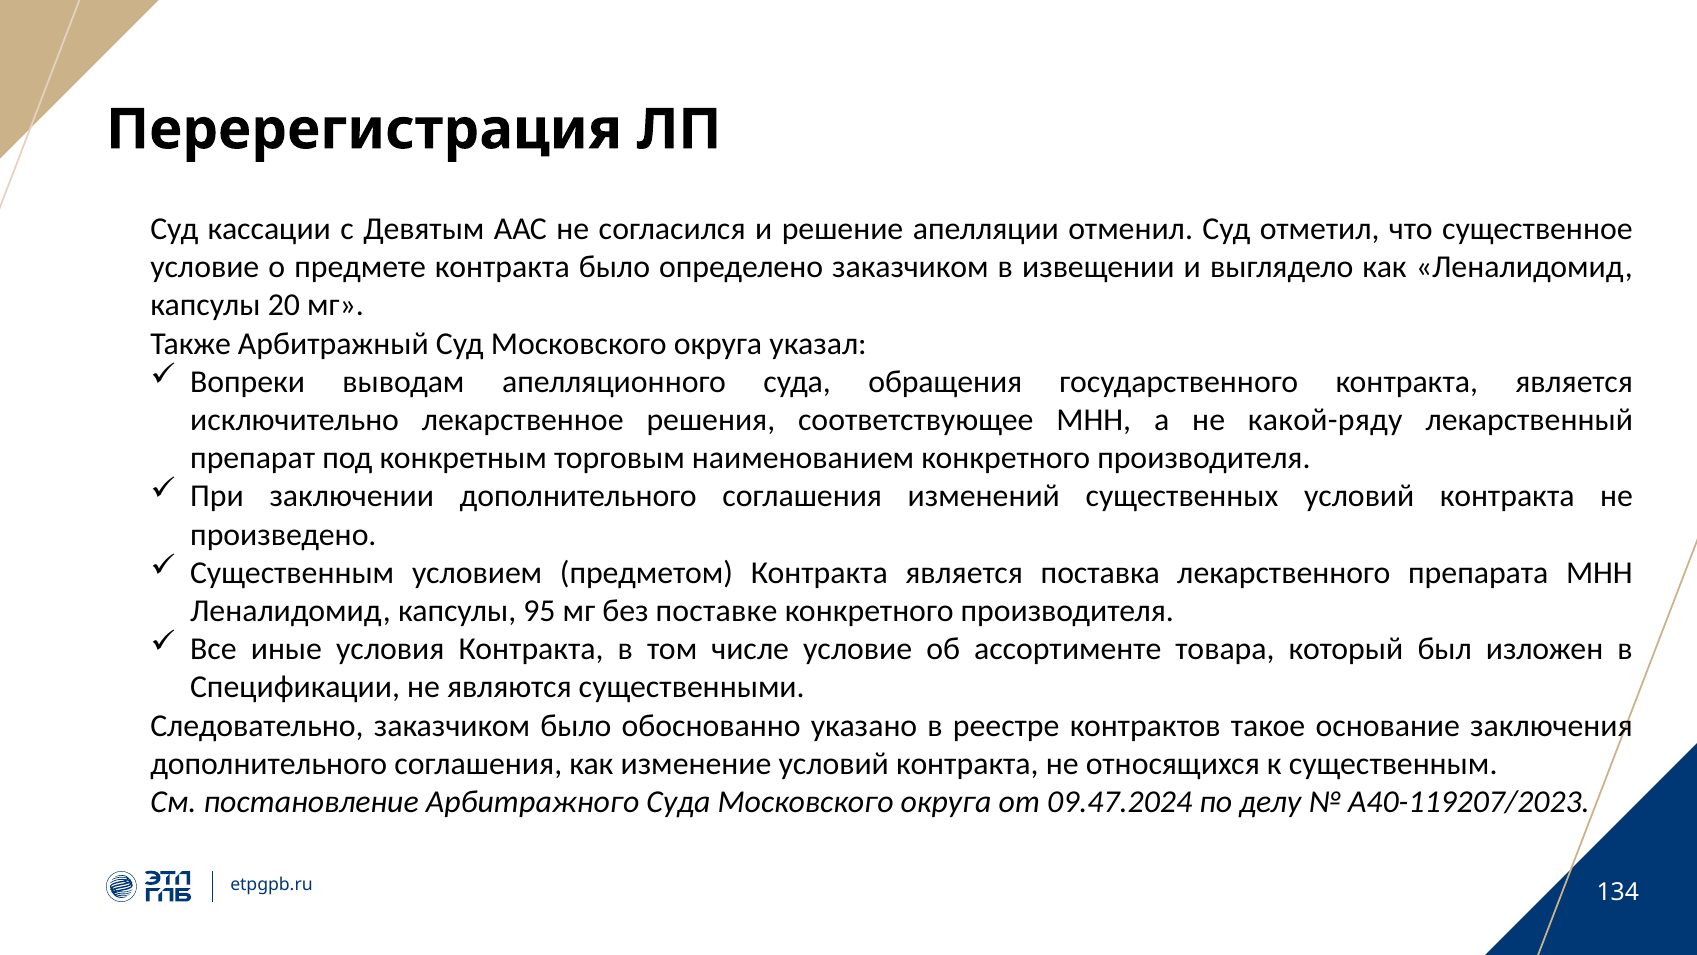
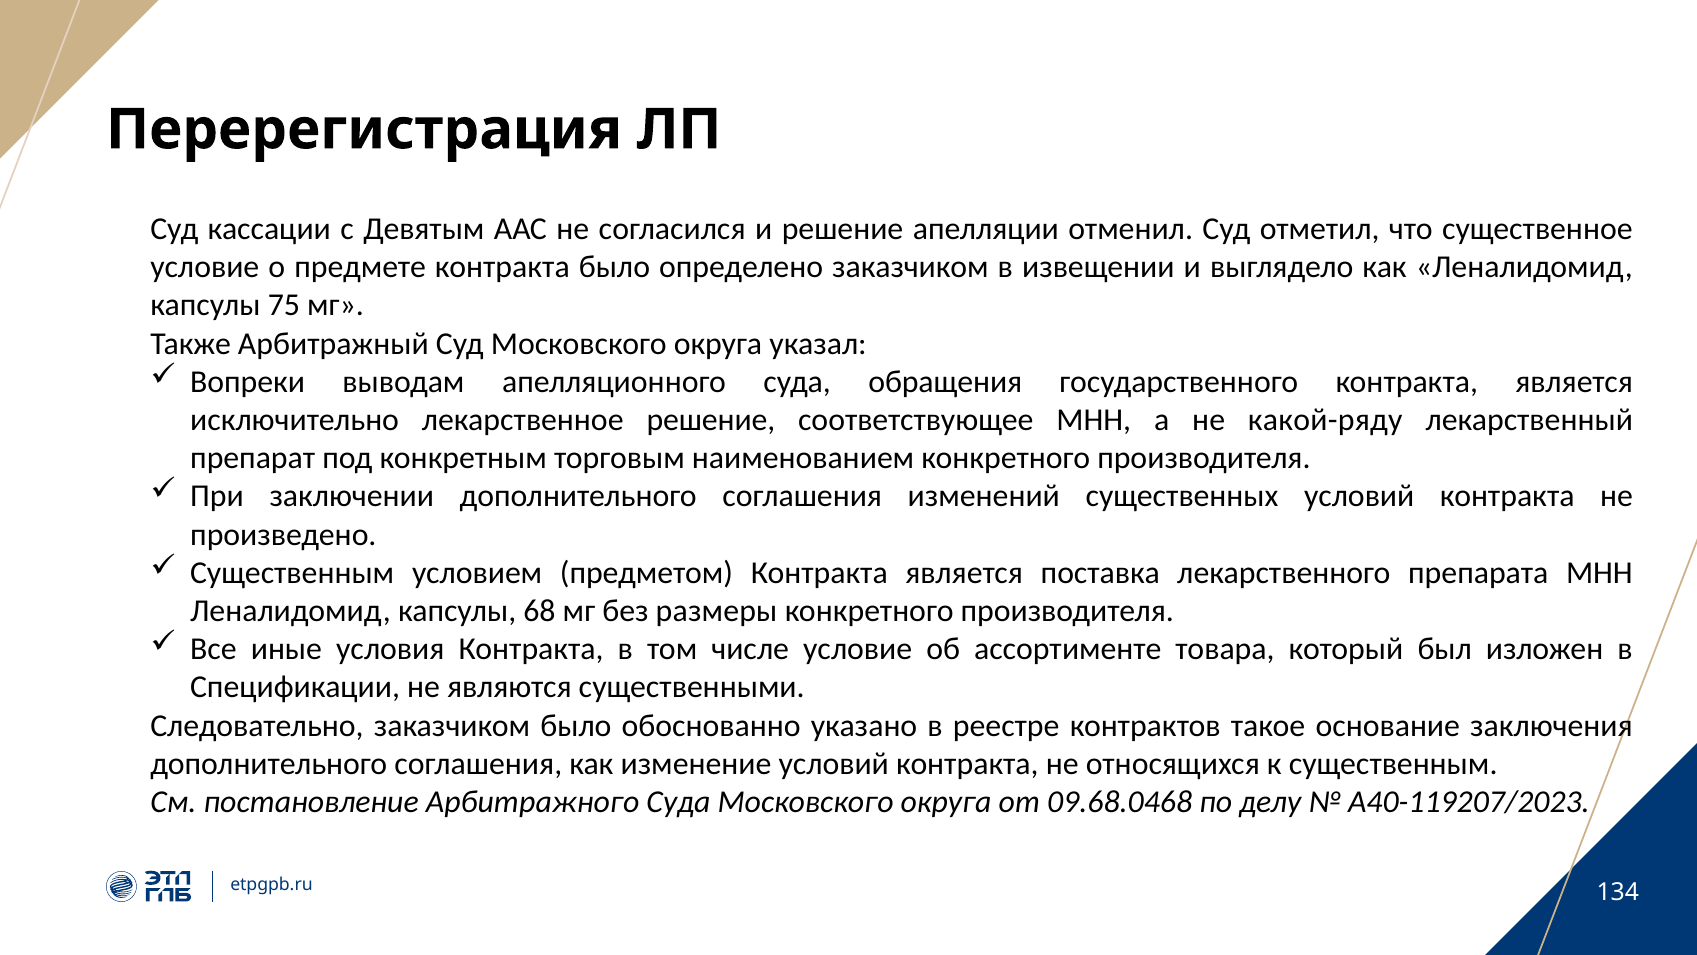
20: 20 -> 75
лекарственное решения: решения -> решение
95: 95 -> 68
поставке: поставке -> размеры
09.47.2024: 09.47.2024 -> 09.68.0468
